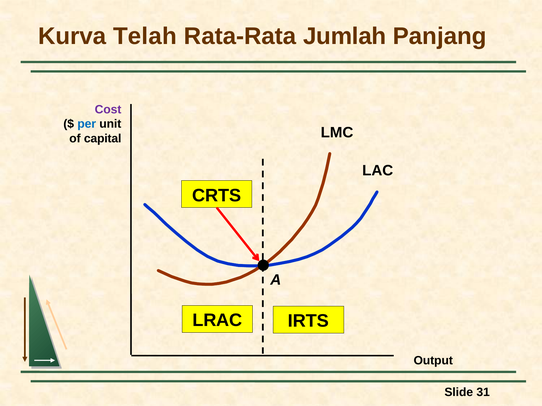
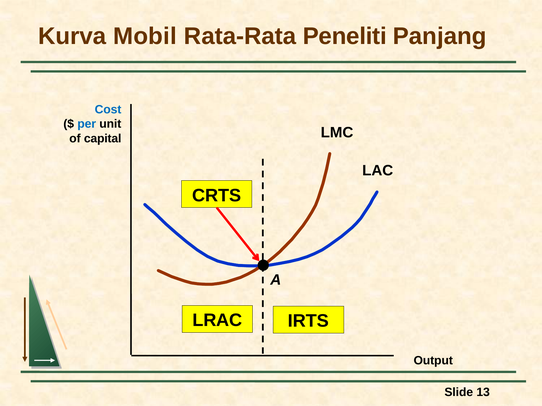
Telah: Telah -> Mobil
Jumlah: Jumlah -> Peneliti
Cost colour: purple -> blue
31: 31 -> 13
